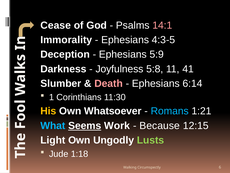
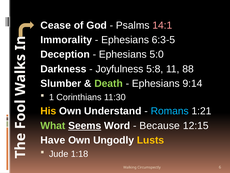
4:3-5: 4:3-5 -> 6:3-5
5:9: 5:9 -> 5:0
41: 41 -> 88
Death colour: pink -> light green
6:14: 6:14 -> 9:14
Whatsoever: Whatsoever -> Understand
What colour: light blue -> light green
Work: Work -> Word
Light: Light -> Have
Lusts colour: light green -> yellow
